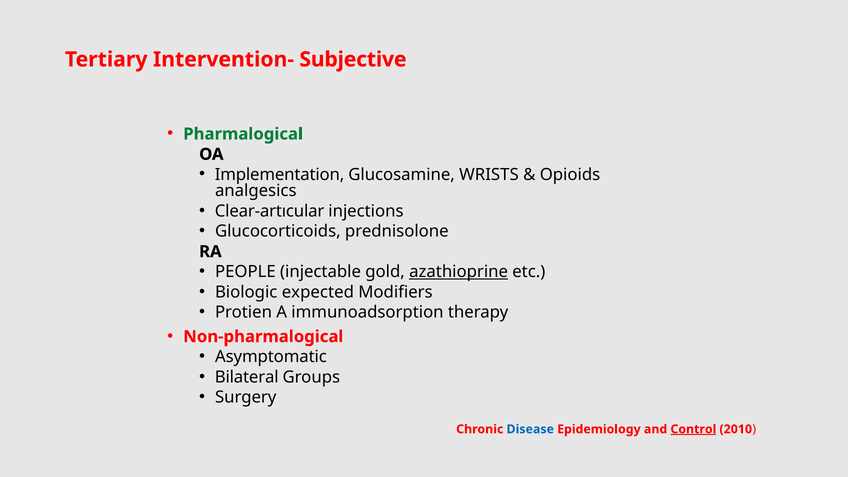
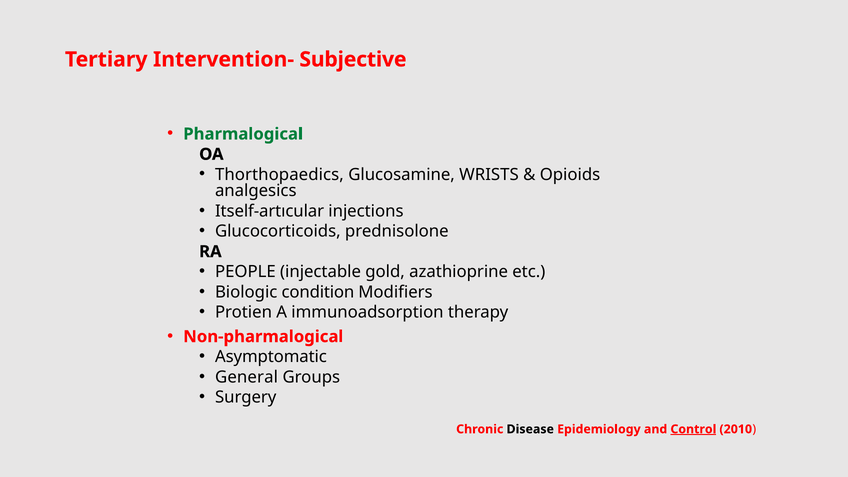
Implementation: Implementation -> Thorthopaedics
Clear-artıcular: Clear-artıcular -> Itself-artıcular
azathioprine underline: present -> none
expected: expected -> condition
Bilateral: Bilateral -> General
Disease colour: blue -> black
